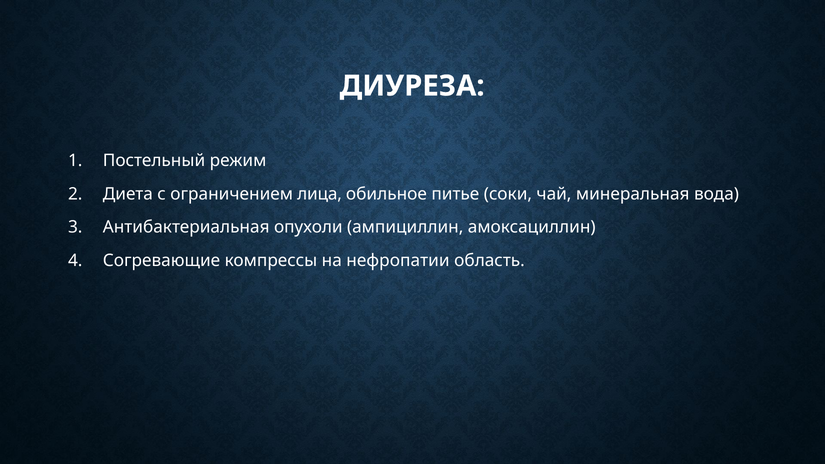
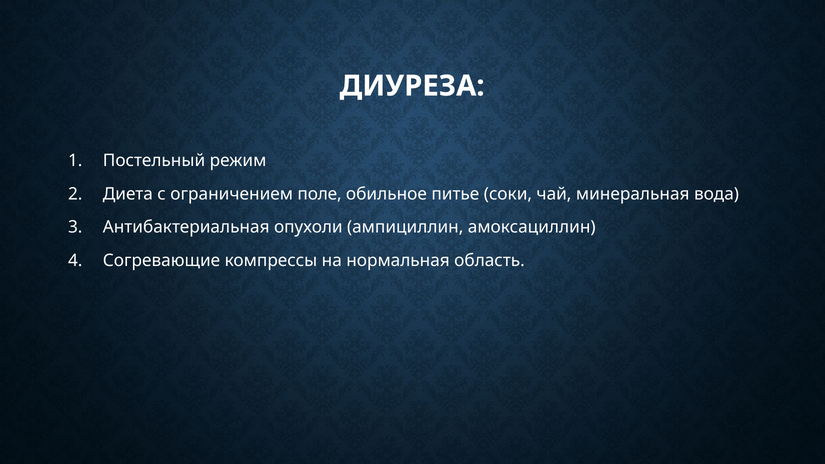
лица: лица -> поле
нефропатии: нефропатии -> нормальная
